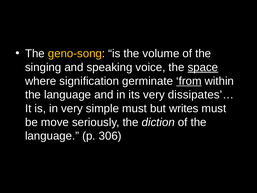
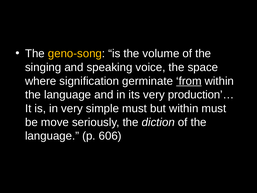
space underline: present -> none
dissipates’…: dissipates’… -> production’…
but writes: writes -> within
306: 306 -> 606
